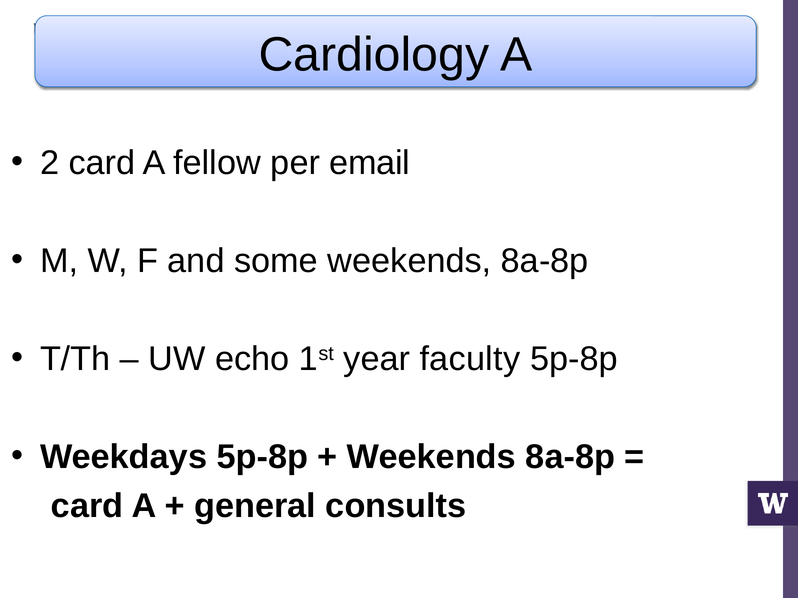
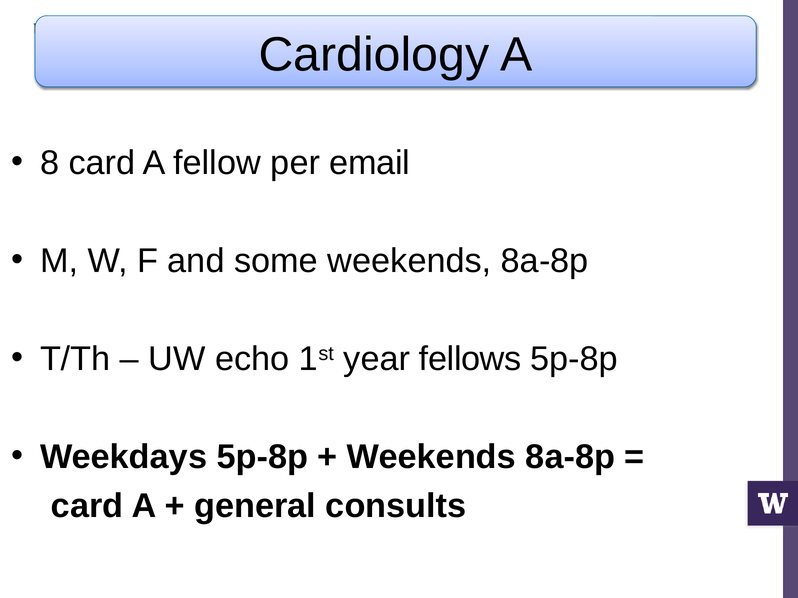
2: 2 -> 8
faculty: faculty -> fellows
